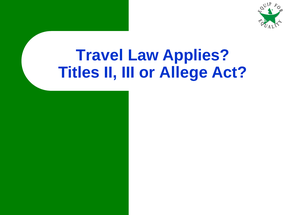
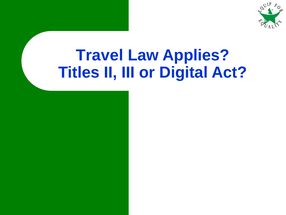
Allege: Allege -> Digital
